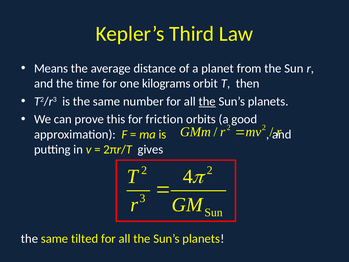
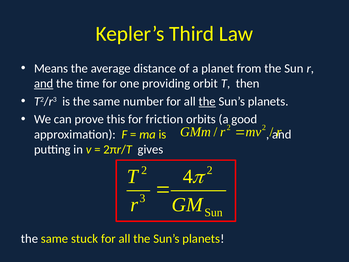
and at (44, 83) underline: none -> present
kilograms: kilograms -> providing
tilted: tilted -> stuck
